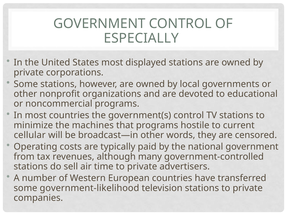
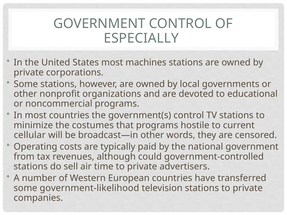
displayed: displayed -> machines
machines: machines -> costumes
many: many -> could
